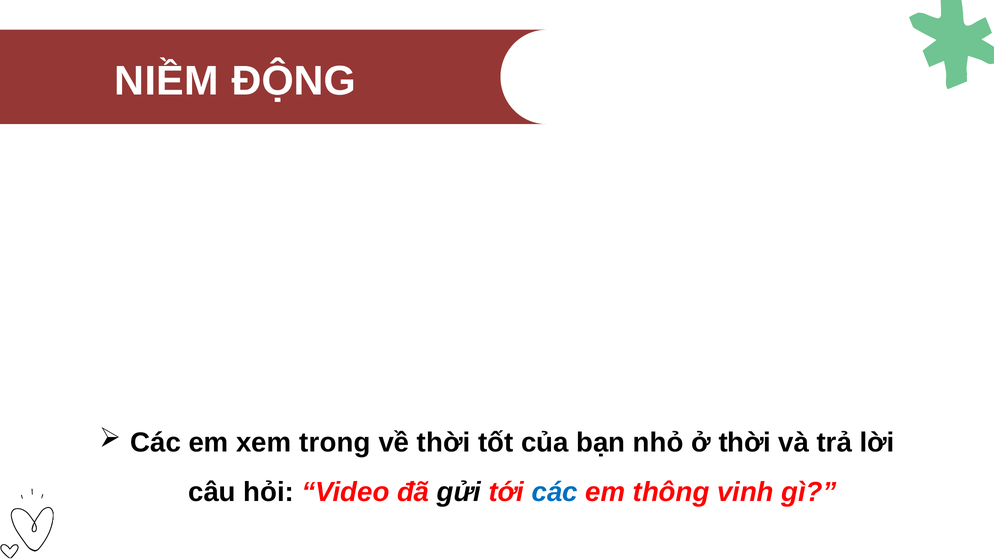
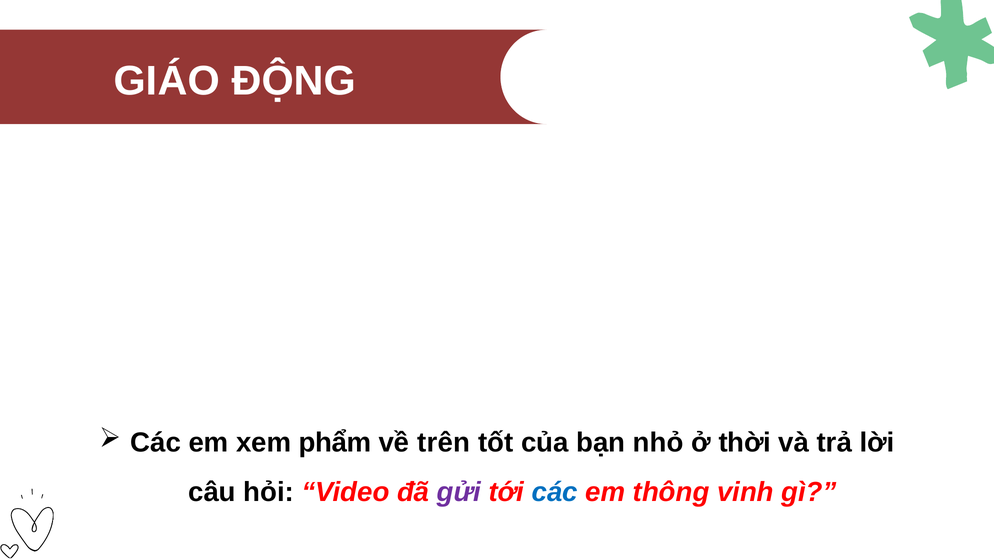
NIỀM: NIỀM -> GIÁO
trong: trong -> phẩm
về thời: thời -> trên
gửi colour: black -> purple
